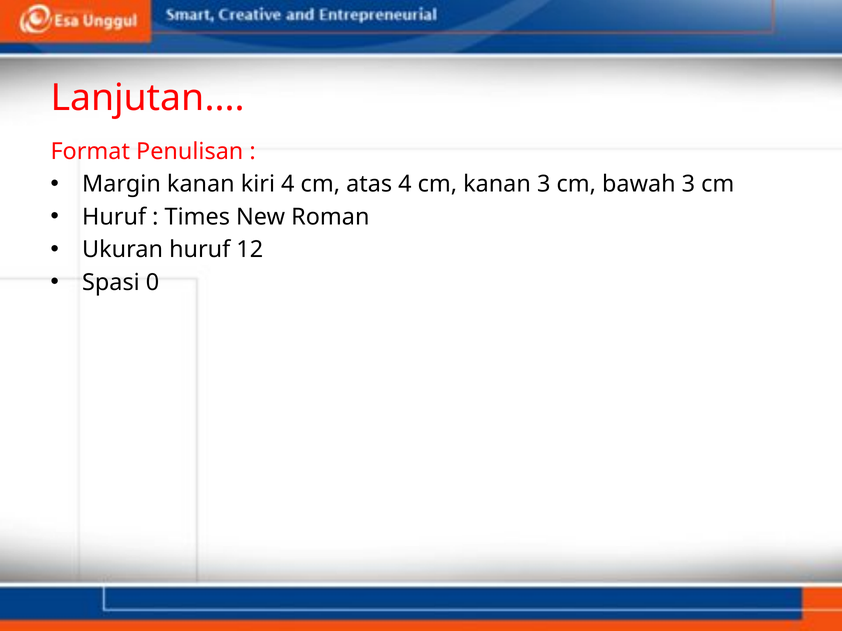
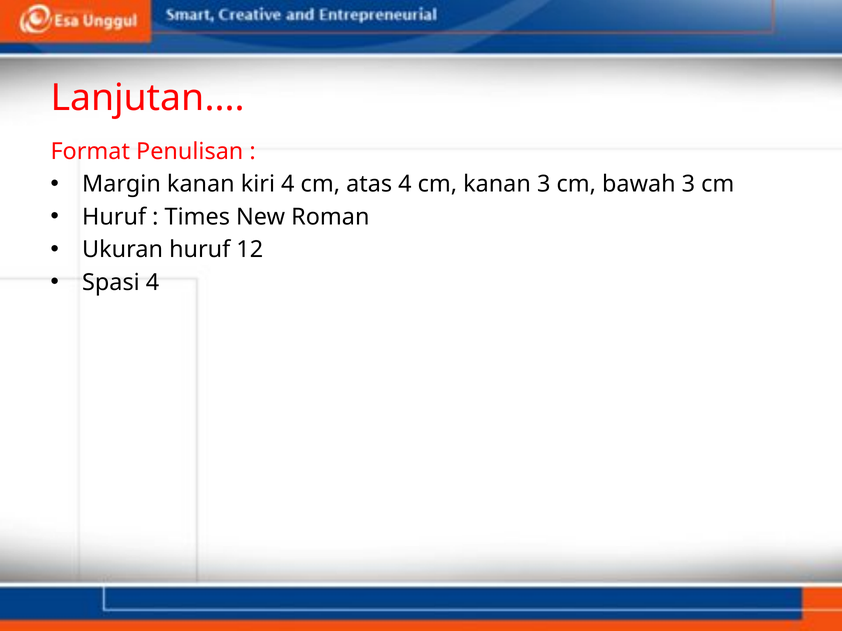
Spasi 0: 0 -> 4
